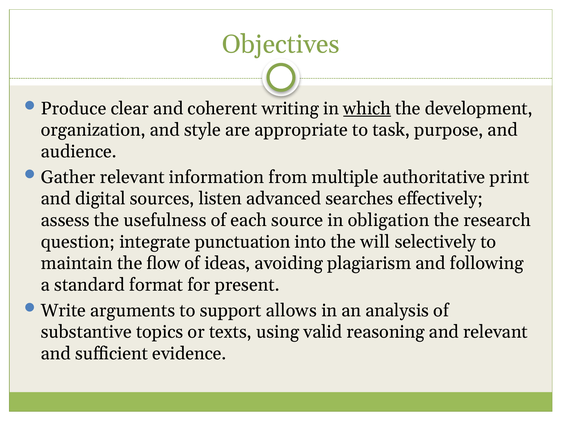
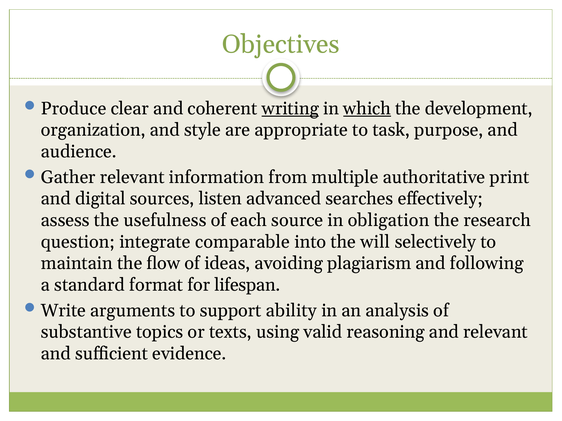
writing underline: none -> present
punctuation: punctuation -> comparable
present: present -> lifespan
allows: allows -> ability
